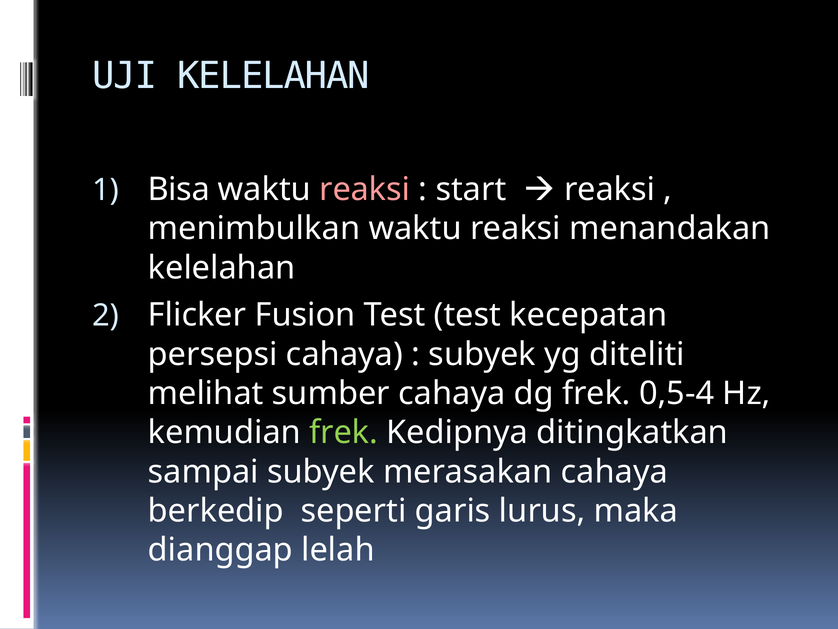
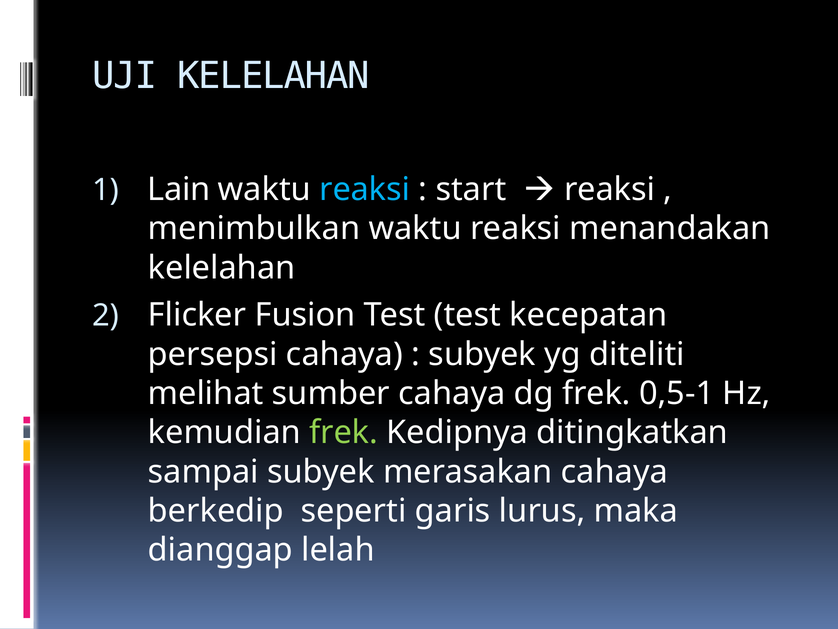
Bisa: Bisa -> Lain
reaksi at (365, 189) colour: pink -> light blue
0,5-4: 0,5-4 -> 0,5-1
